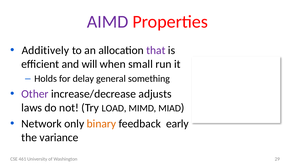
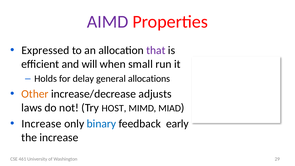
Additively: Additively -> Expressed
something: something -> allocations
Other colour: purple -> orange
LOAD: LOAD -> HOST
Network at (42, 124): Network -> Increase
binary colour: orange -> blue
the variance: variance -> increase
